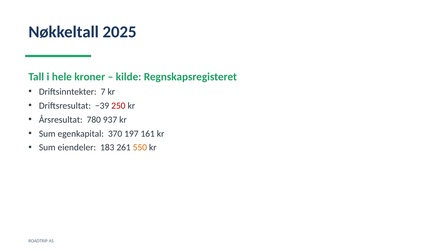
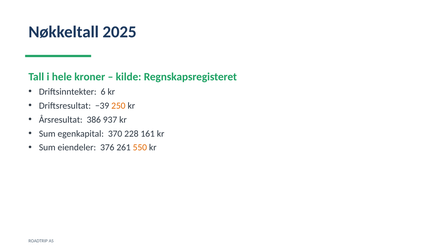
7: 7 -> 6
250 colour: red -> orange
780: 780 -> 386
197: 197 -> 228
183: 183 -> 376
